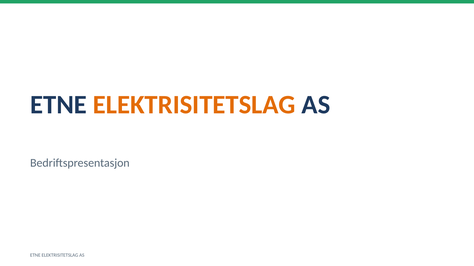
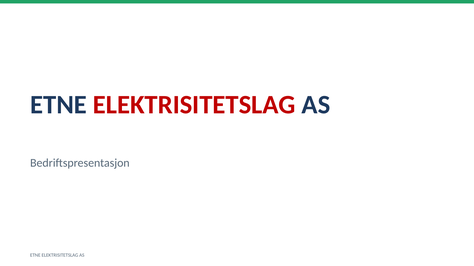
ELEKTRISITETSLAG at (194, 105) colour: orange -> red
